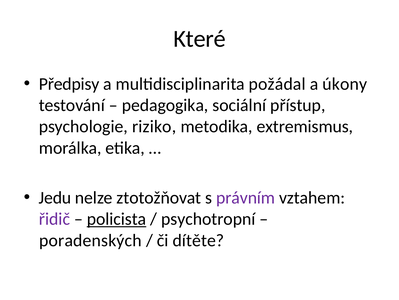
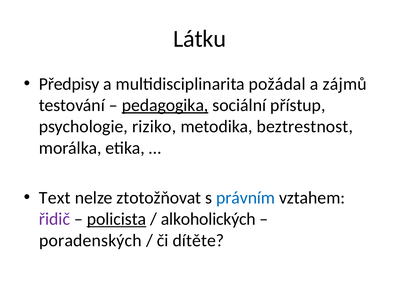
Které: Které -> Látku
úkony: úkony -> zájmů
pedagogika underline: none -> present
extremismus: extremismus -> beztrestnost
Jedu: Jedu -> Text
právním colour: purple -> blue
psychotropní: psychotropní -> alkoholických
